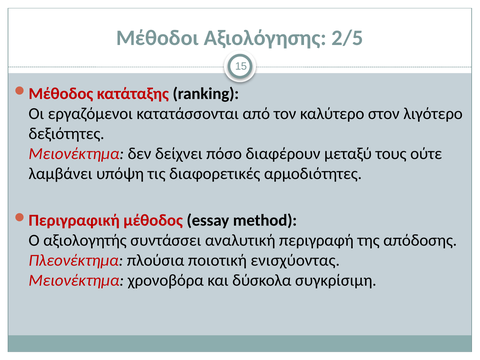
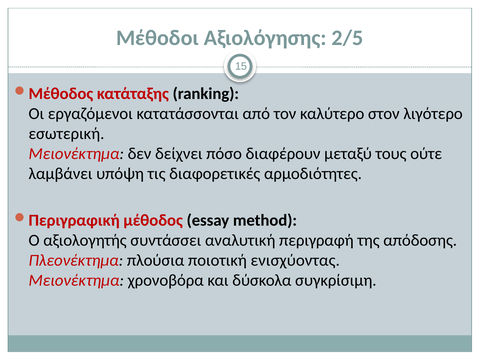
δεξιότητες: δεξιότητες -> εσωτερική
